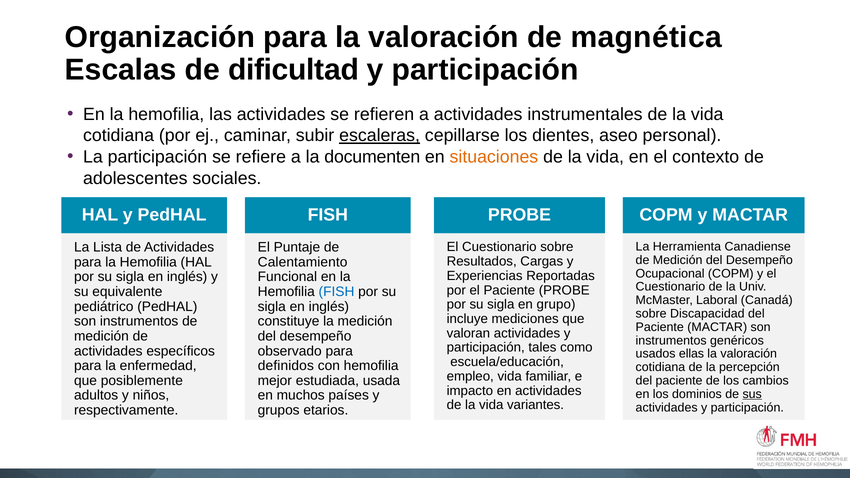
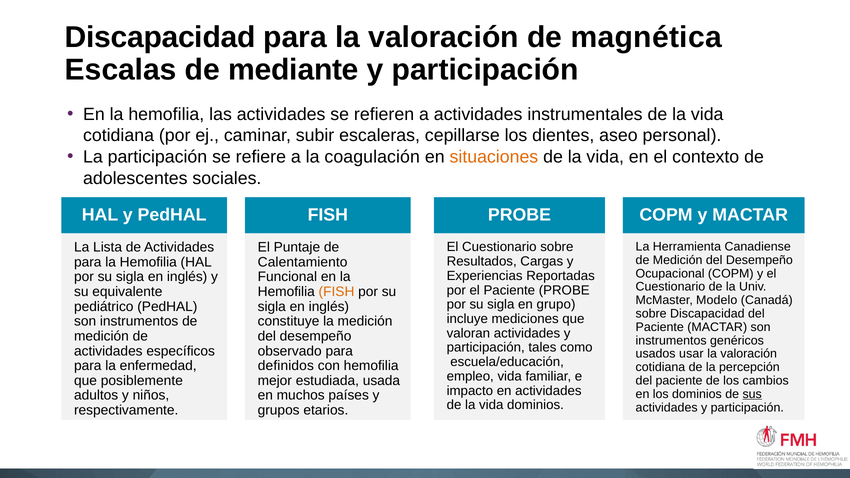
Organización at (160, 37): Organización -> Discapacidad
dificultad: dificultad -> mediante
escaleras underline: present -> none
documenten: documenten -> coagulación
FISH at (337, 292) colour: blue -> orange
Laboral: Laboral -> Modelo
ellas: ellas -> usar
vida variantes: variantes -> dominios
